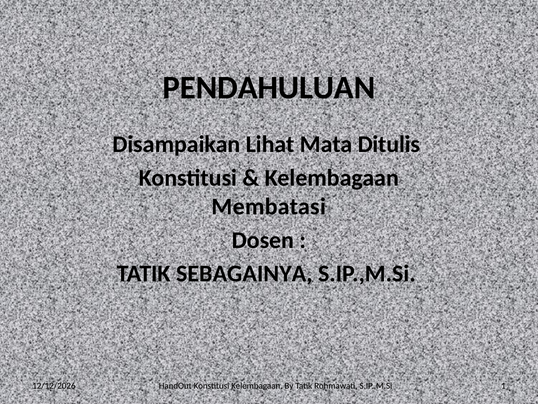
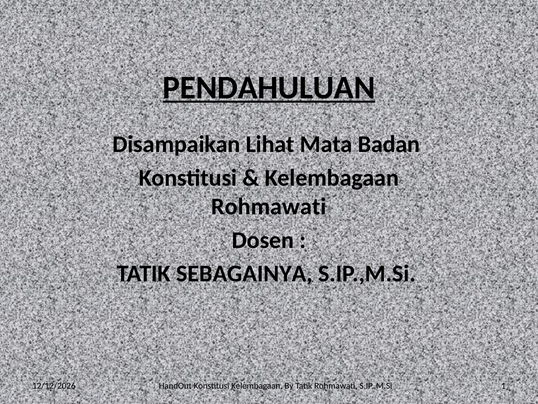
PENDAHULUAN underline: none -> present
Ditulis: Ditulis -> Badan
Membatasi at (269, 206): Membatasi -> Rohmawati
